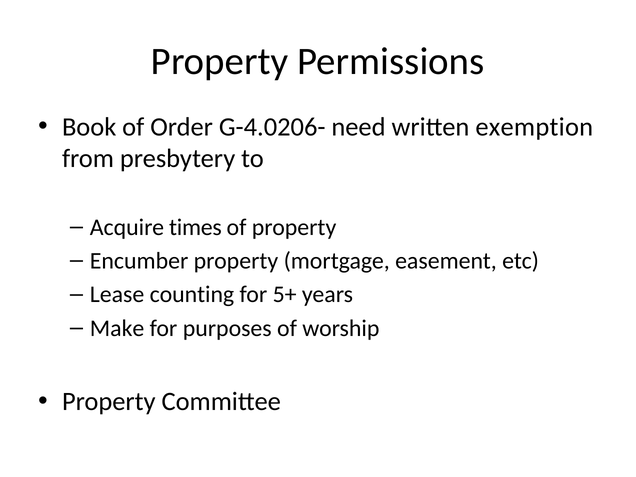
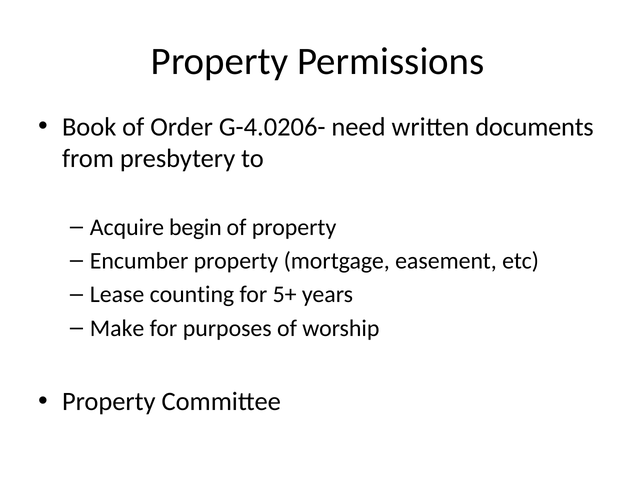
exemption: exemption -> documents
times: times -> begin
